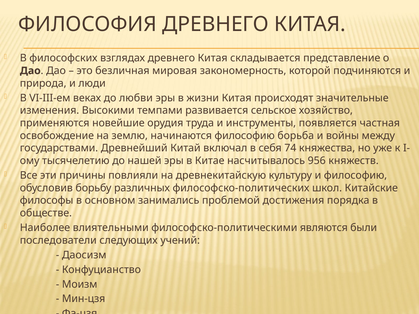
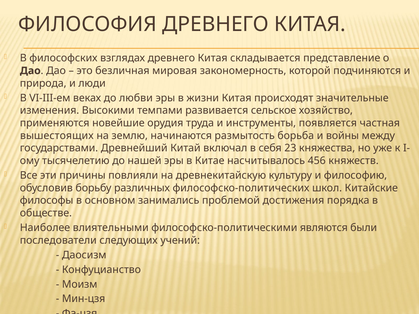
освобождение: освобождение -> вышестоящих
начинаются философию: философию -> размытость
74: 74 -> 23
956: 956 -> 456
